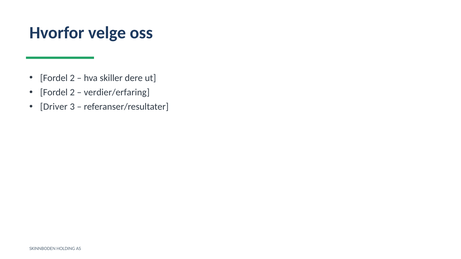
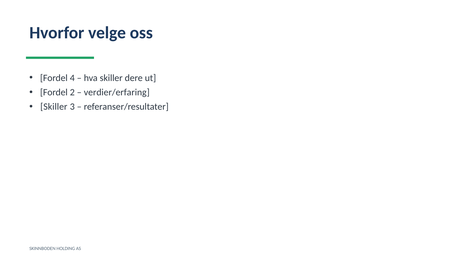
2 at (72, 78): 2 -> 4
Driver at (54, 107): Driver -> Skiller
